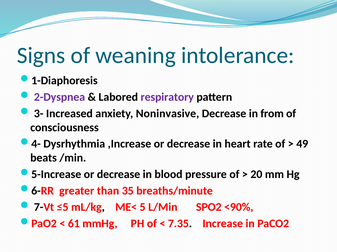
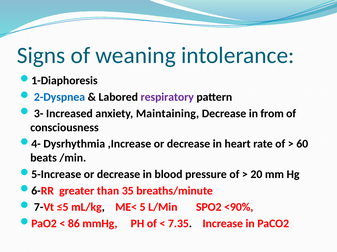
2-Dyspnea colour: purple -> blue
Noninvasive: Noninvasive -> Maintaining
49: 49 -> 60
61: 61 -> 86
